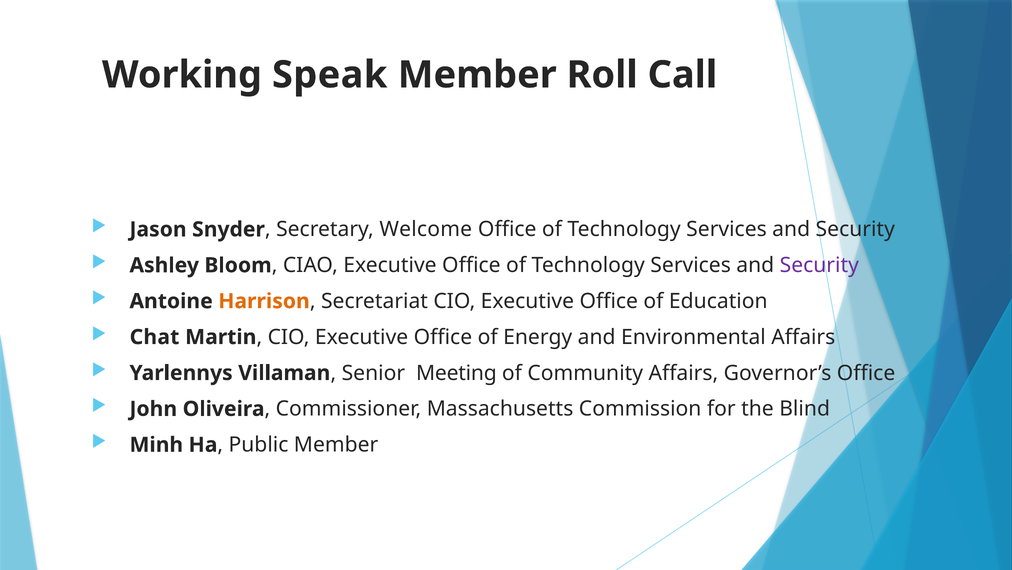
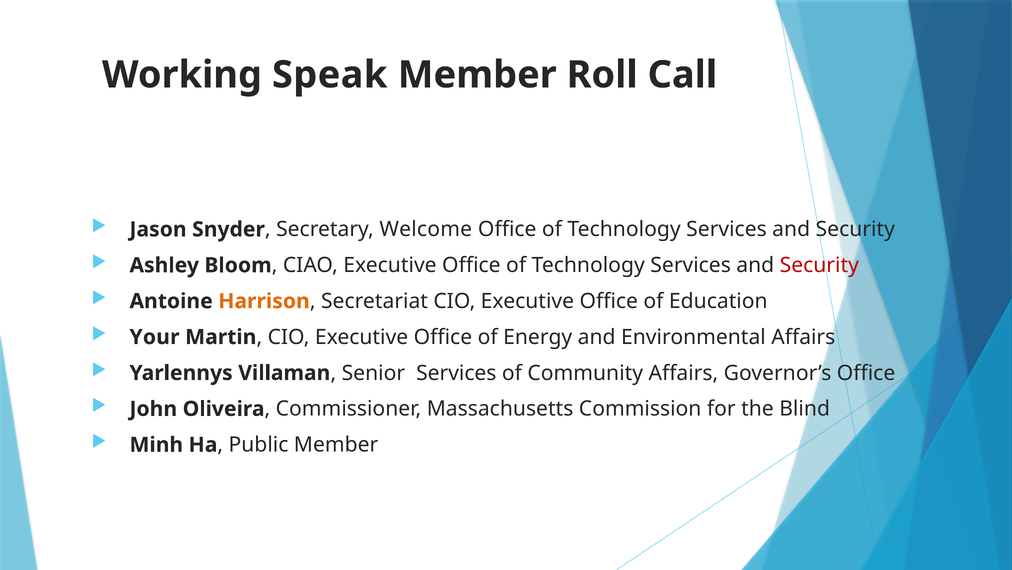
Security at (819, 265) colour: purple -> red
Chat: Chat -> Your
Senior Meeting: Meeting -> Services
